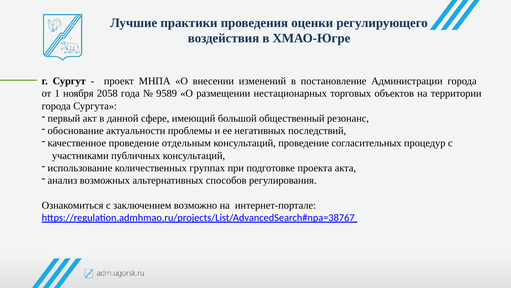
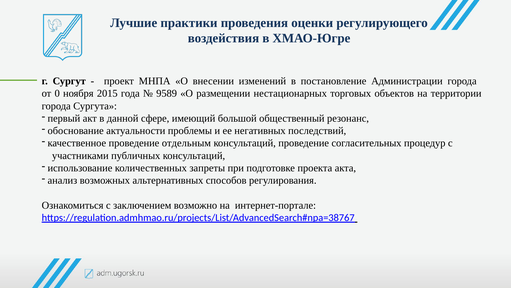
1: 1 -> 0
2058: 2058 -> 2015
группах: группах -> запреты
